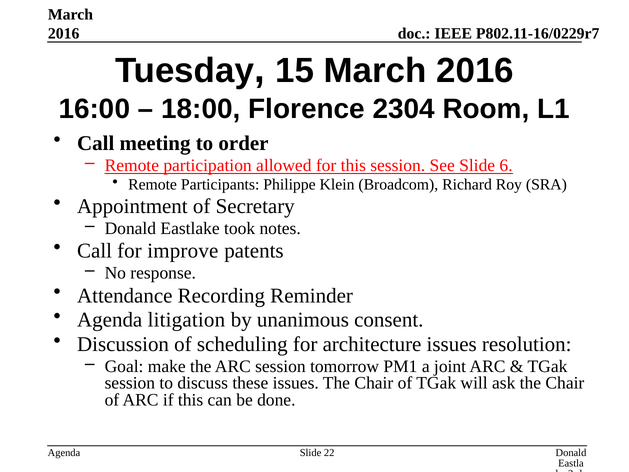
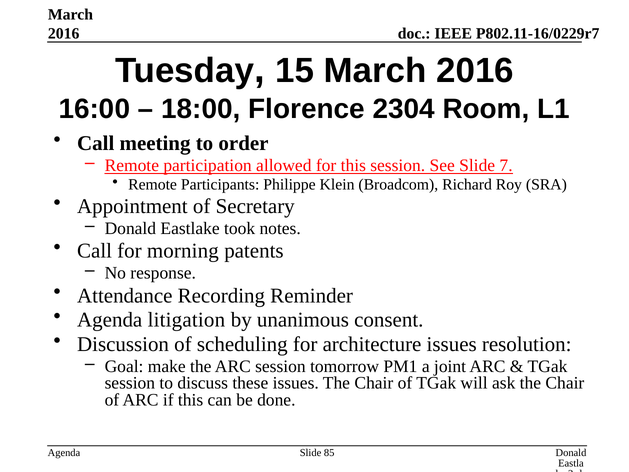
6: 6 -> 7
improve: improve -> morning
22: 22 -> 85
